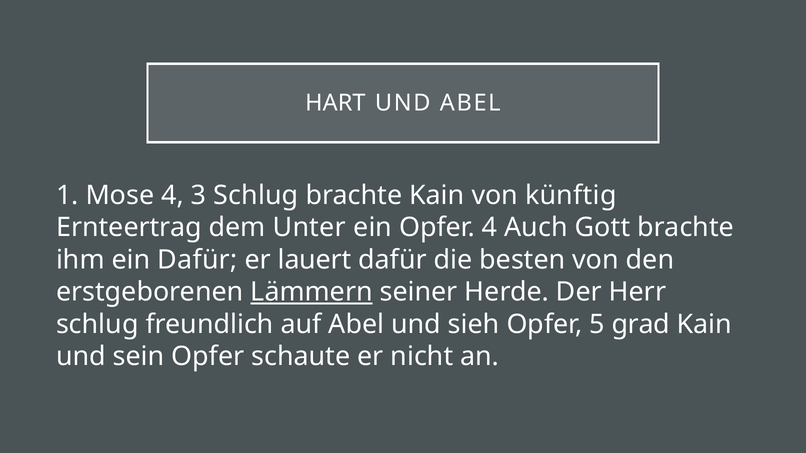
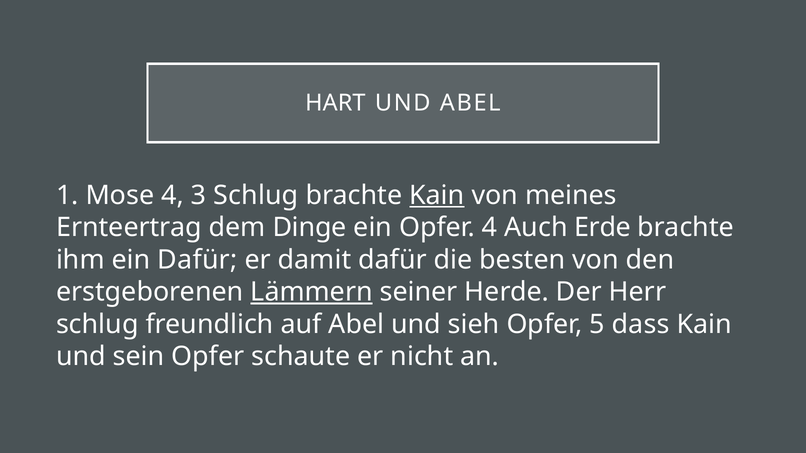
Kain at (437, 195) underline: none -> present
künftig: künftig -> meines
Unter: Unter -> Dinge
Gott: Gott -> Erde
lauert: lauert -> damit
grad: grad -> dass
